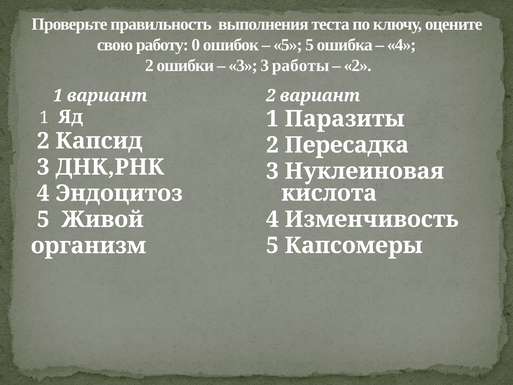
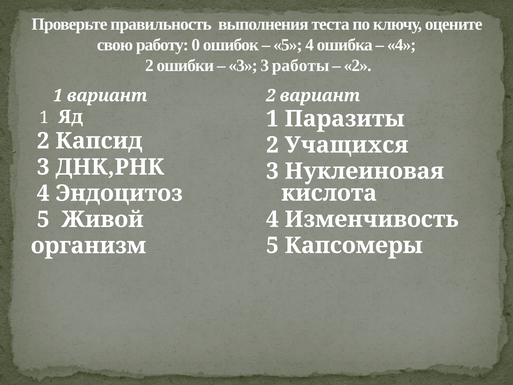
5 5: 5 -> 4
Пересадка: Пересадка -> Учащихся
